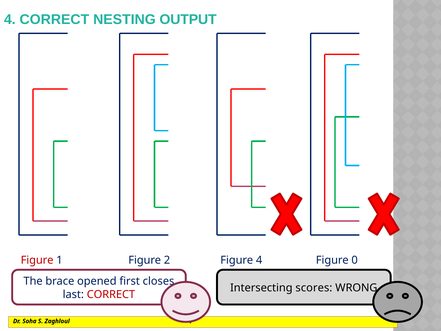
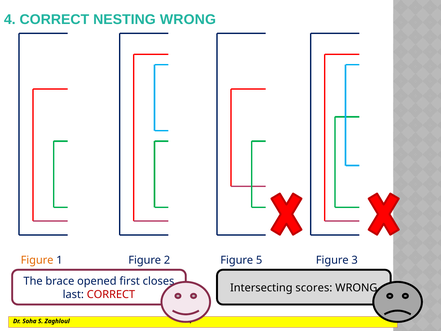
NESTING OUTPUT: OUTPUT -> WRONG
Figure at (37, 260) colour: red -> orange
Figure 4: 4 -> 5
0: 0 -> 3
